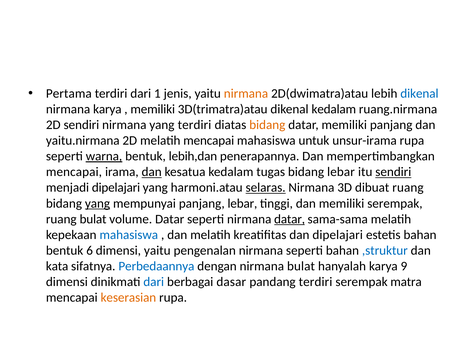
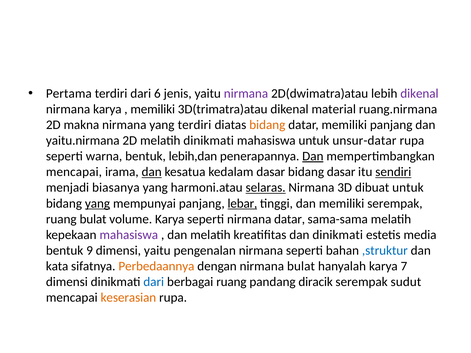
1: 1 -> 6
nirmana at (246, 94) colour: orange -> purple
dikenal at (419, 94) colour: blue -> purple
dikenal kedalam: kedalam -> material
2D sendiri: sendiri -> makna
melatih mencapai: mencapai -> dinikmati
unsur-irama: unsur-irama -> unsur-datar
warna underline: present -> none
Dan at (313, 156) underline: none -> present
kedalam tugas: tugas -> dasar
bidang lebar: lebar -> dasar
menjadi dipelajari: dipelajari -> biasanya
dibuat ruang: ruang -> untuk
lebar at (242, 203) underline: none -> present
volume Datar: Datar -> Karya
datar at (290, 219) underline: present -> none
mahasiswa at (129, 235) colour: blue -> purple
dan dipelajari: dipelajari -> dinikmati
estetis bahan: bahan -> media
6: 6 -> 9
Perbedaannya colour: blue -> orange
9: 9 -> 7
berbagai dasar: dasar -> ruang
pandang terdiri: terdiri -> diracik
matra: matra -> sudut
